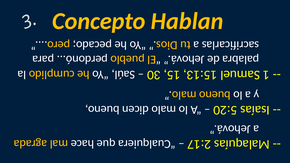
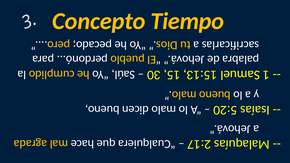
Hablan: Hablan -> Tiempo
